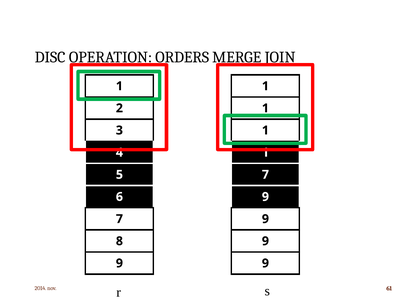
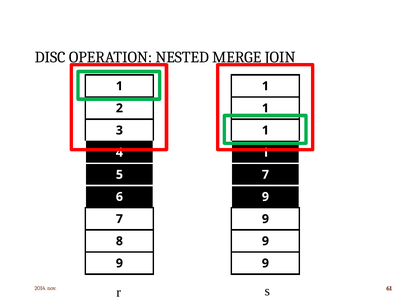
ORDERS: ORDERS -> NESTED
